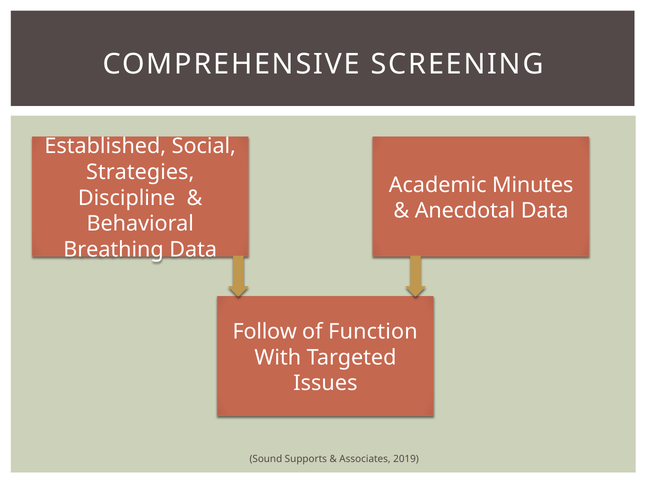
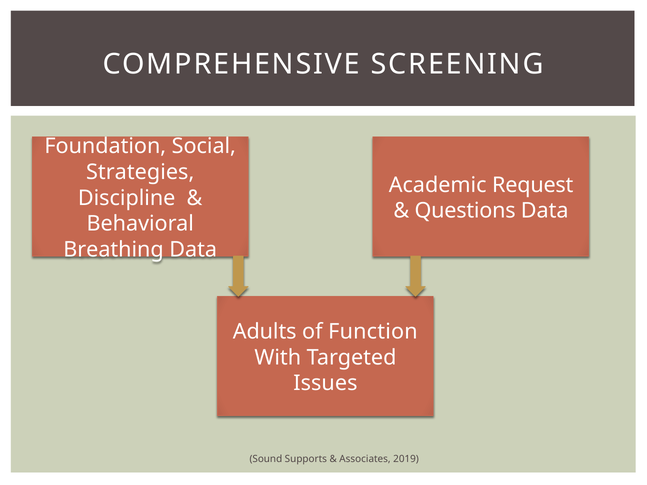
Established: Established -> Foundation
Minutes: Minutes -> Request
Anecdotal: Anecdotal -> Questions
Follow: Follow -> Adults
